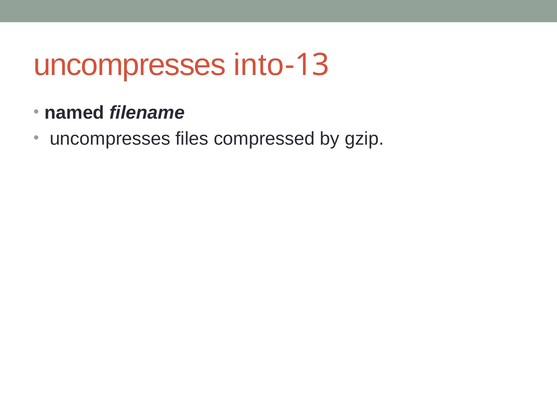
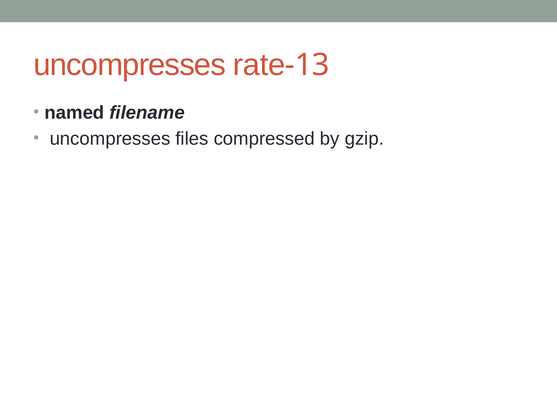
into: into -> rate
